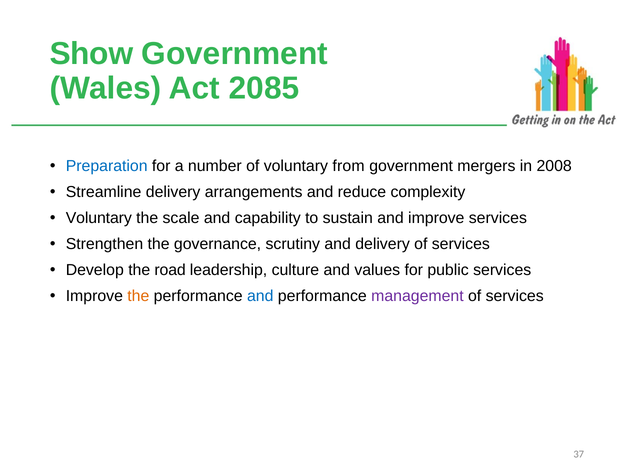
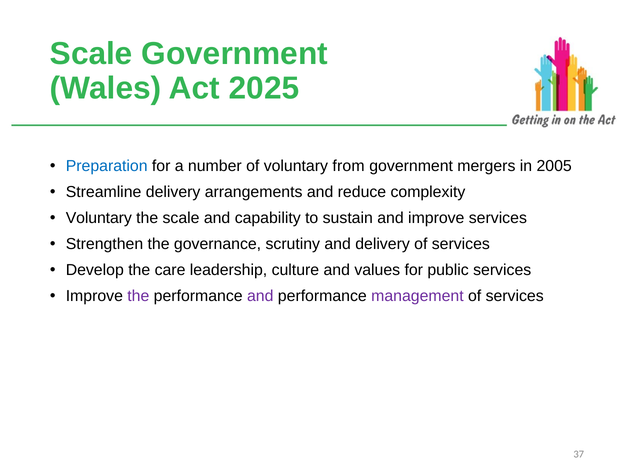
Show at (91, 54): Show -> Scale
2085: 2085 -> 2025
2008: 2008 -> 2005
road: road -> care
the at (138, 296) colour: orange -> purple
and at (260, 296) colour: blue -> purple
